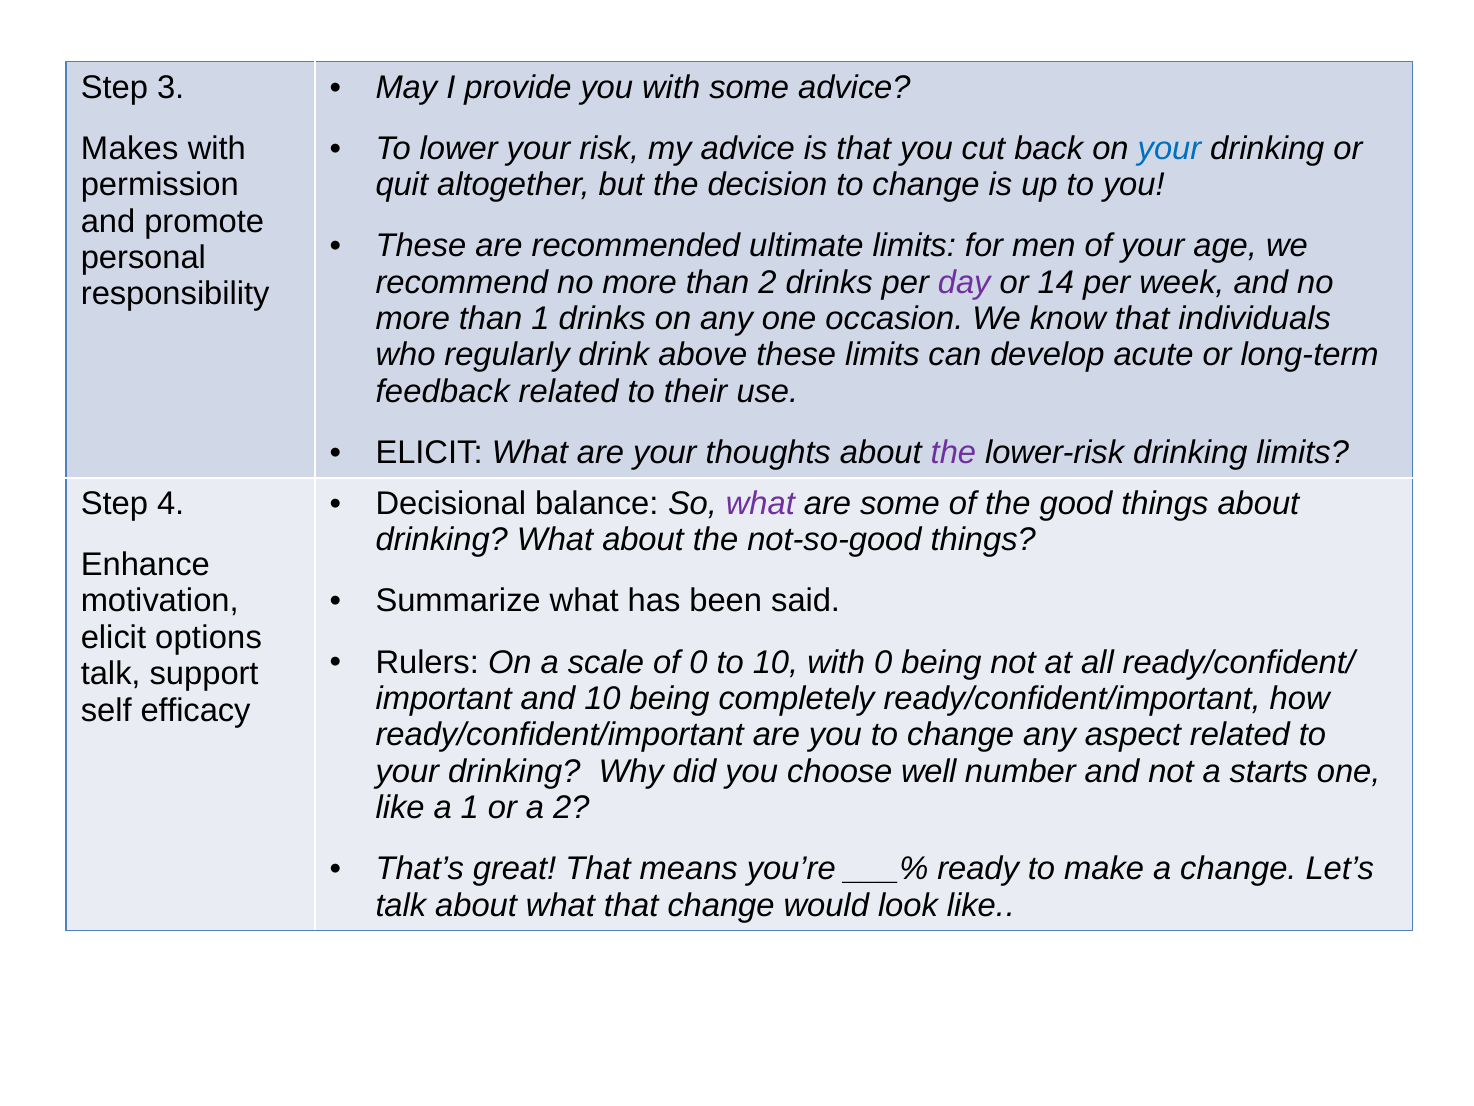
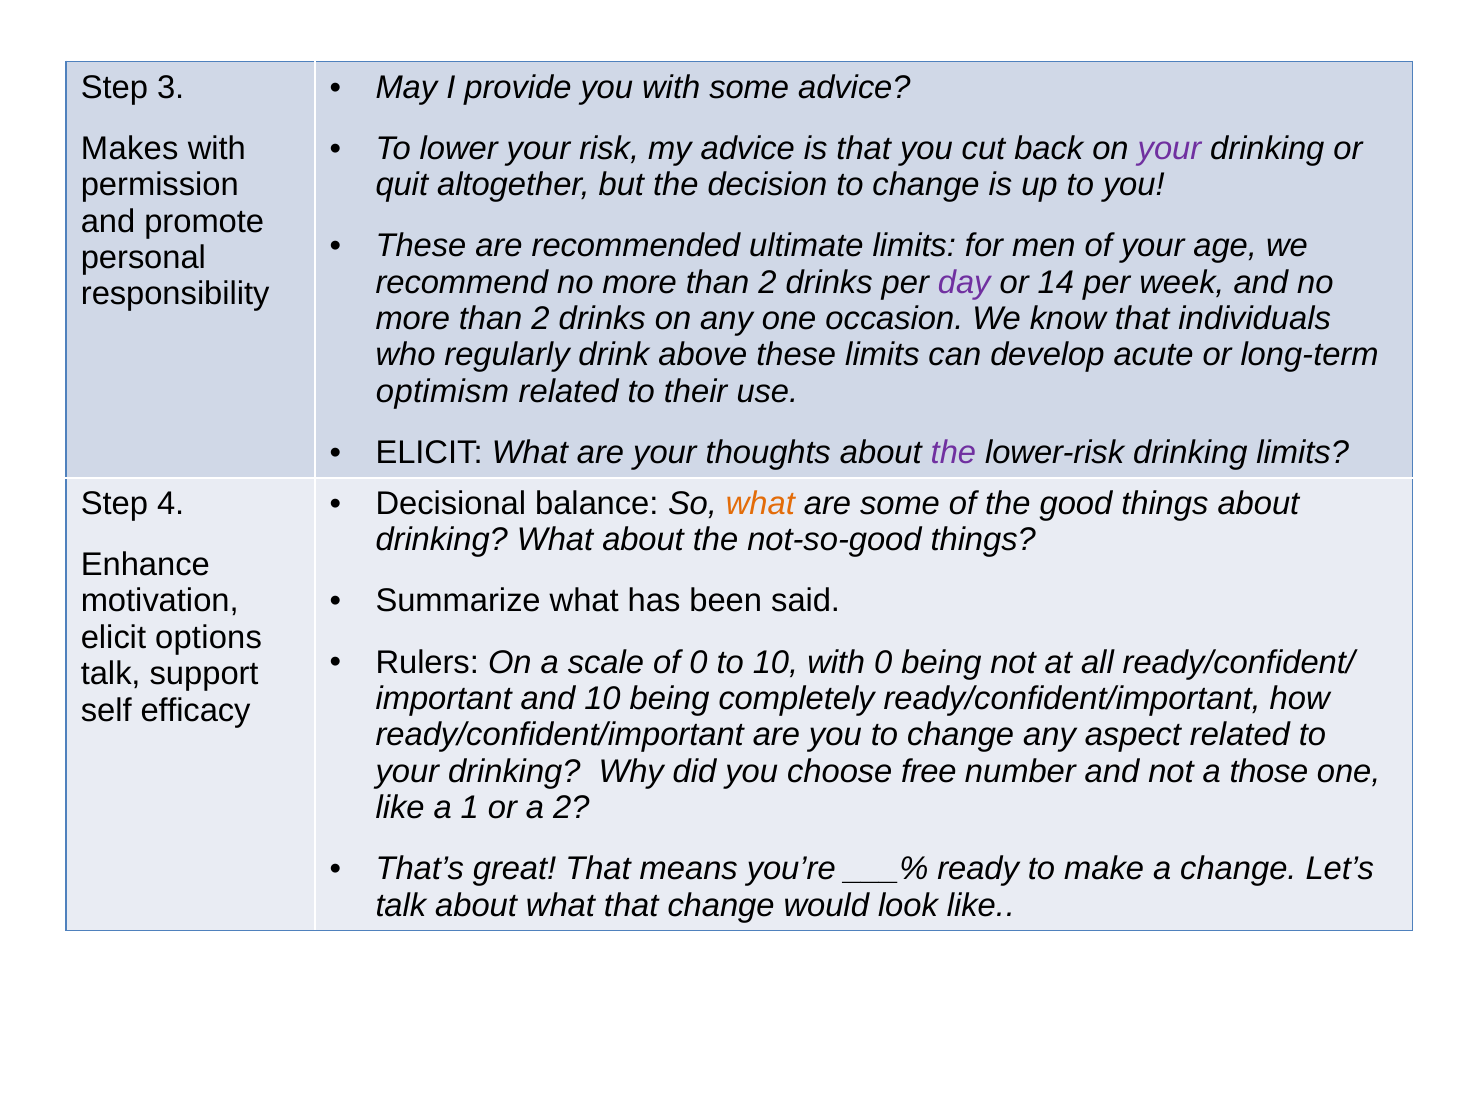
your at (1169, 148) colour: blue -> purple
1 at (541, 319): 1 -> 2
feedback: feedback -> optimism
what at (760, 504) colour: purple -> orange
well: well -> free
starts: starts -> those
